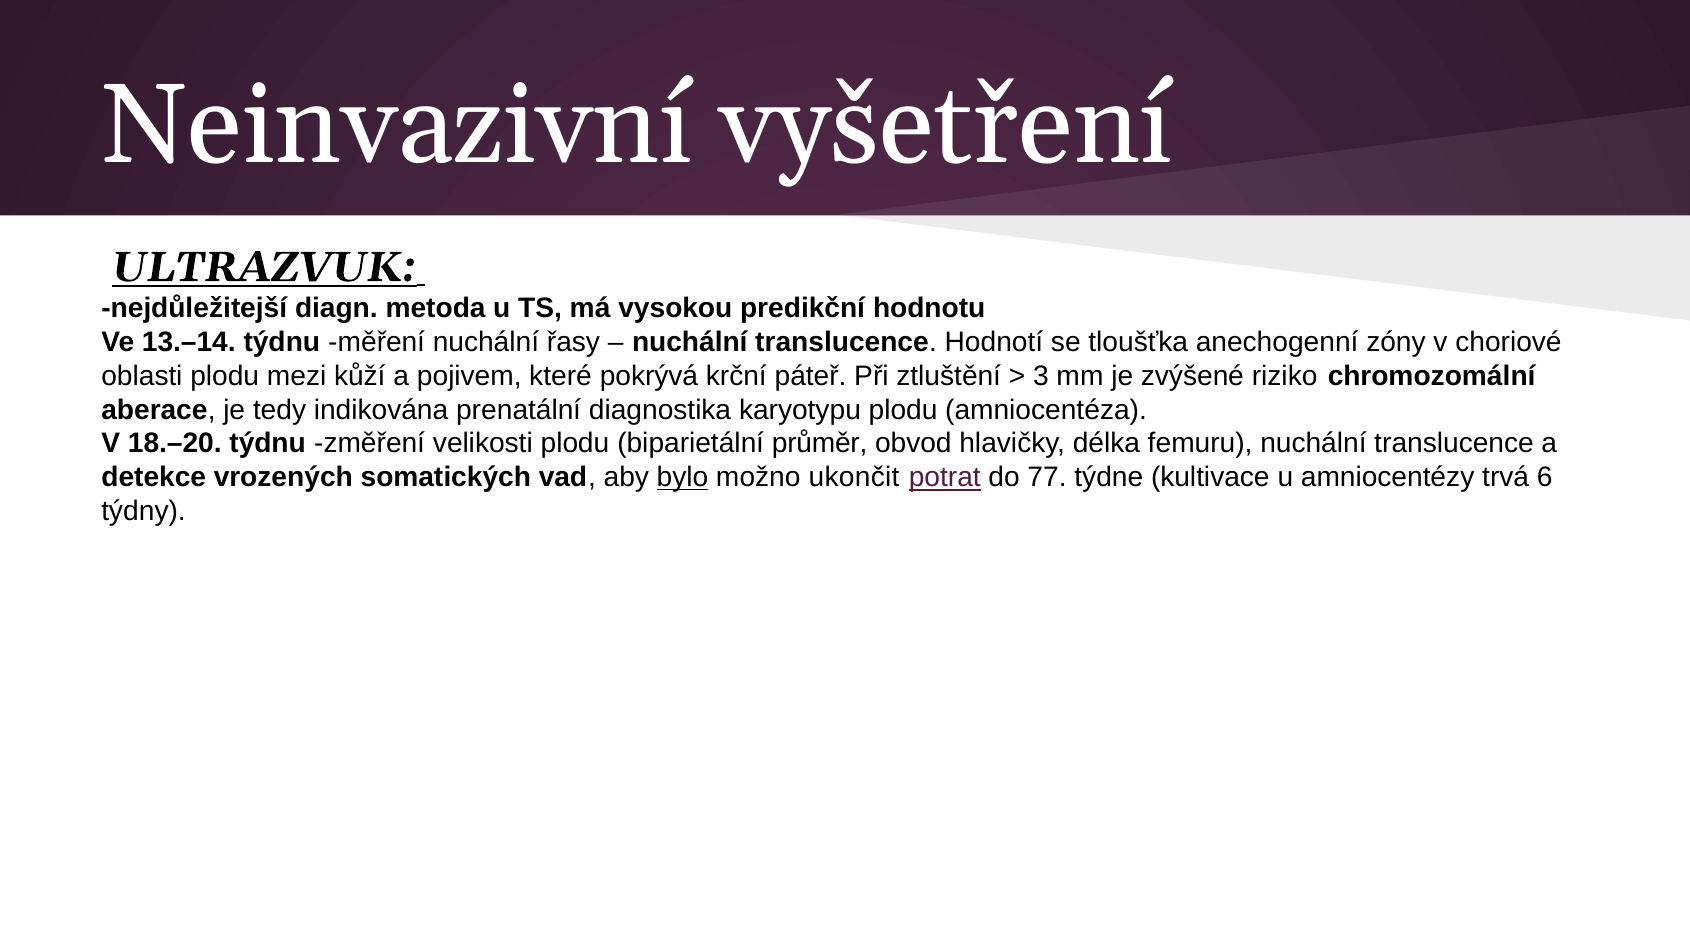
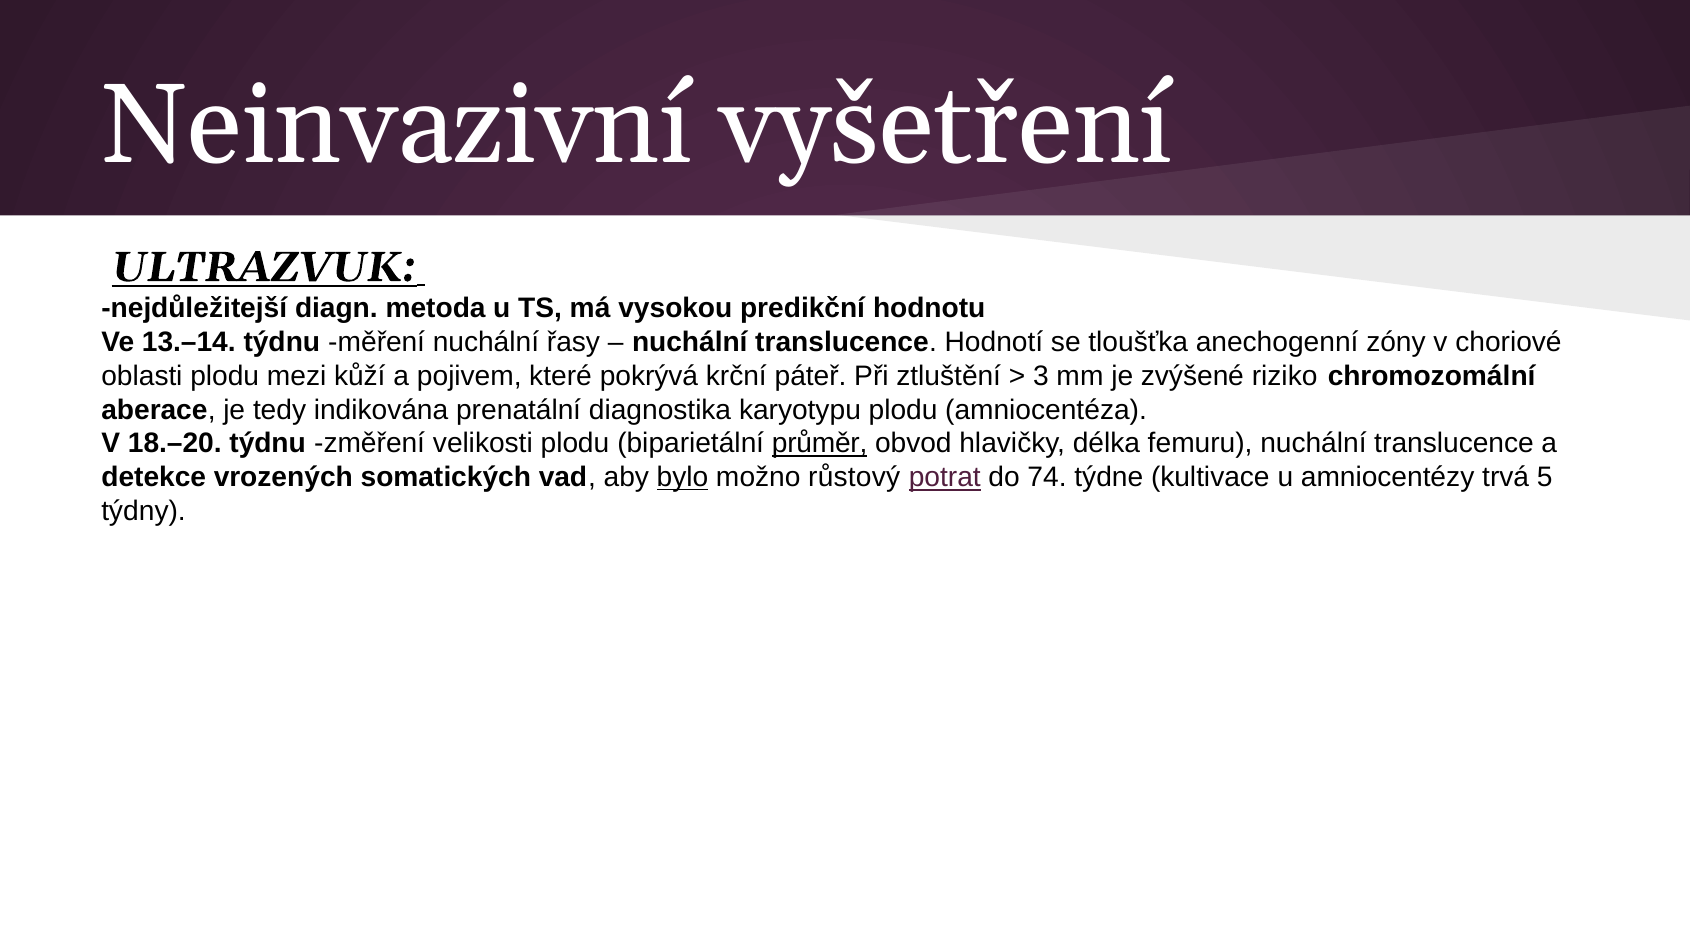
průměr underline: none -> present
ukončit: ukončit -> růstový
77: 77 -> 74
6: 6 -> 5
